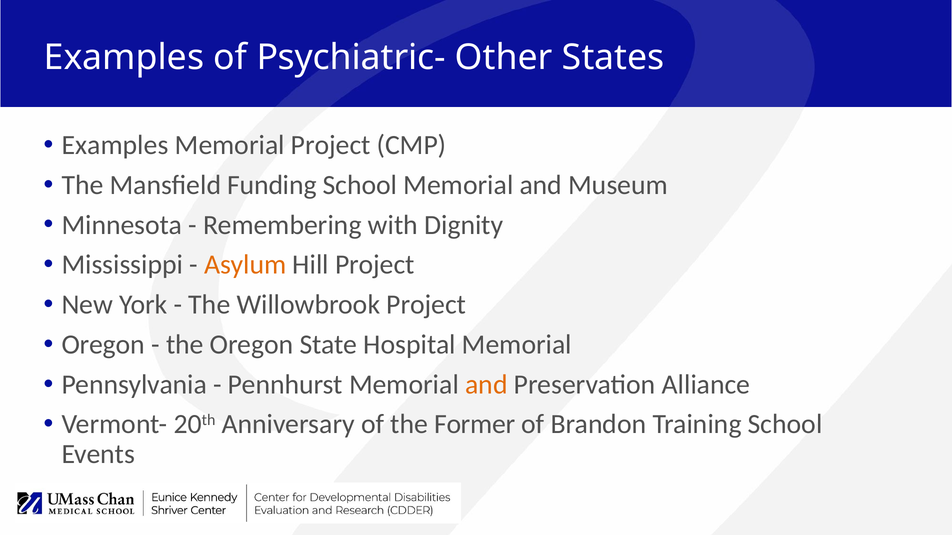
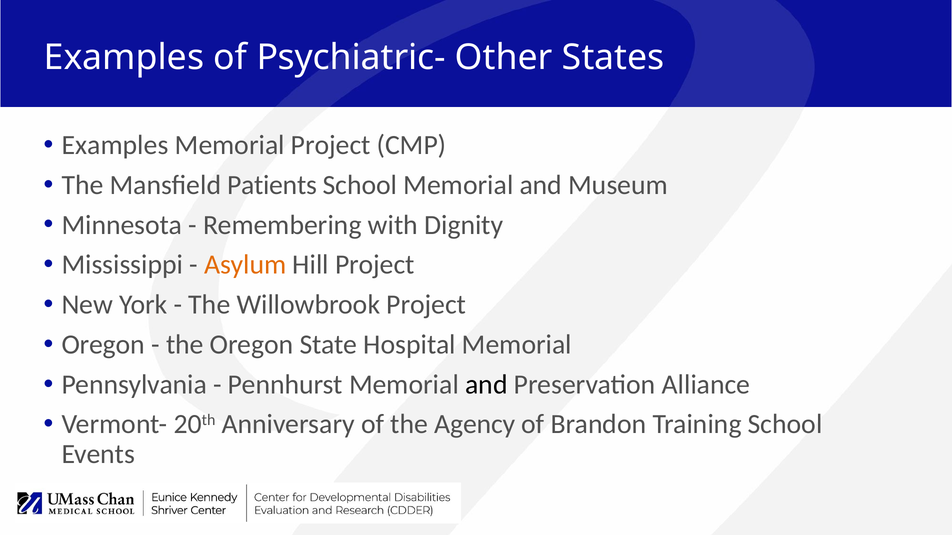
Funding: Funding -> Patients
and at (486, 385) colour: orange -> black
Former: Former -> Agency
